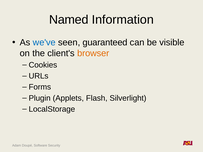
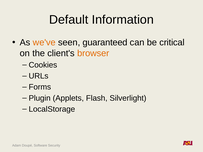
Named: Named -> Default
we've colour: blue -> orange
visible: visible -> critical
